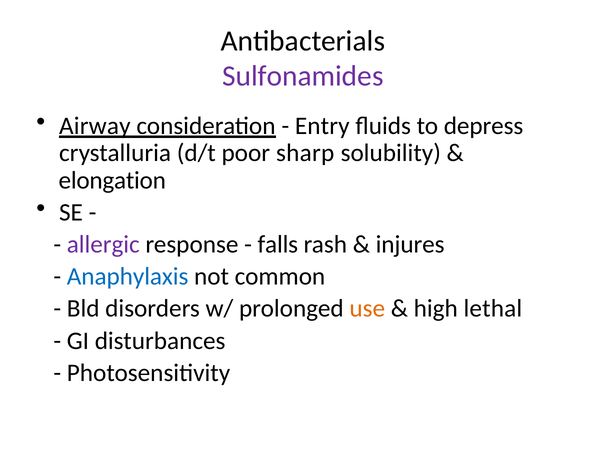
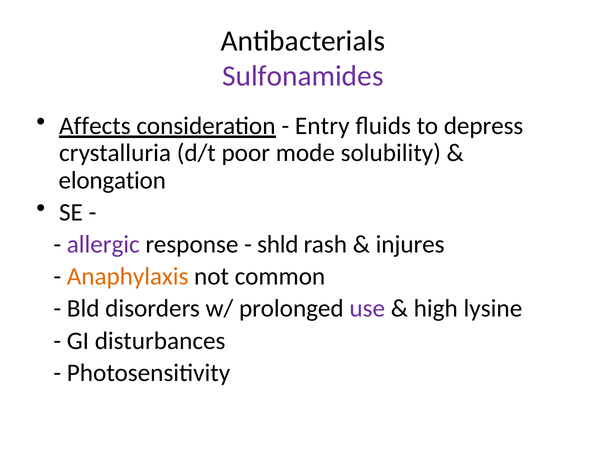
Airway: Airway -> Affects
sharp: sharp -> mode
falls: falls -> shld
Anaphylaxis colour: blue -> orange
use colour: orange -> purple
lethal: lethal -> lysine
